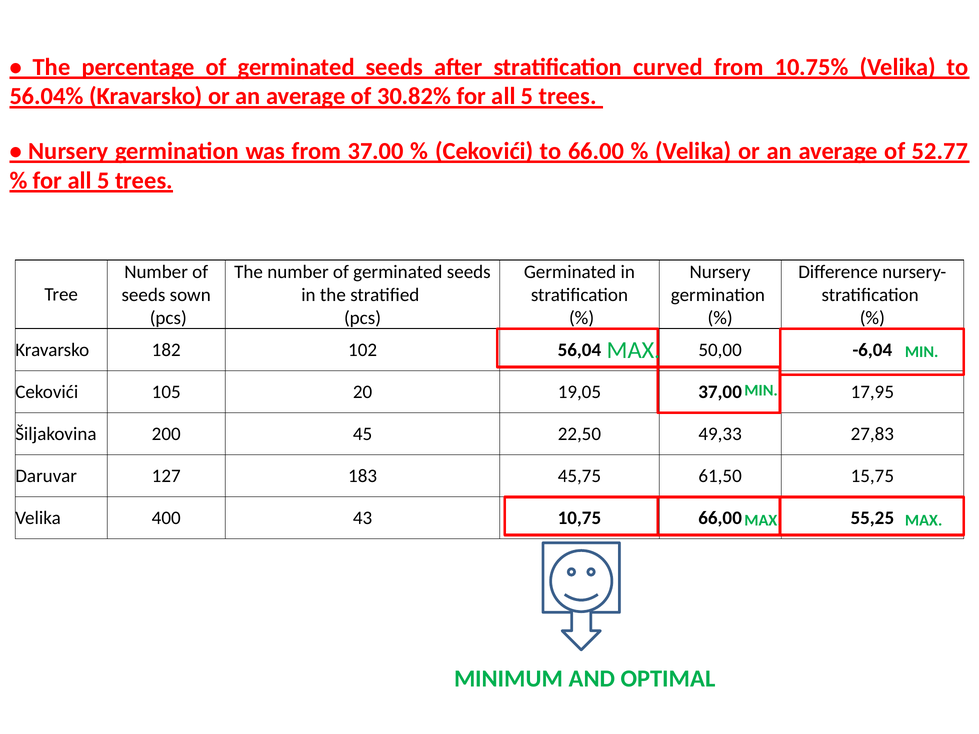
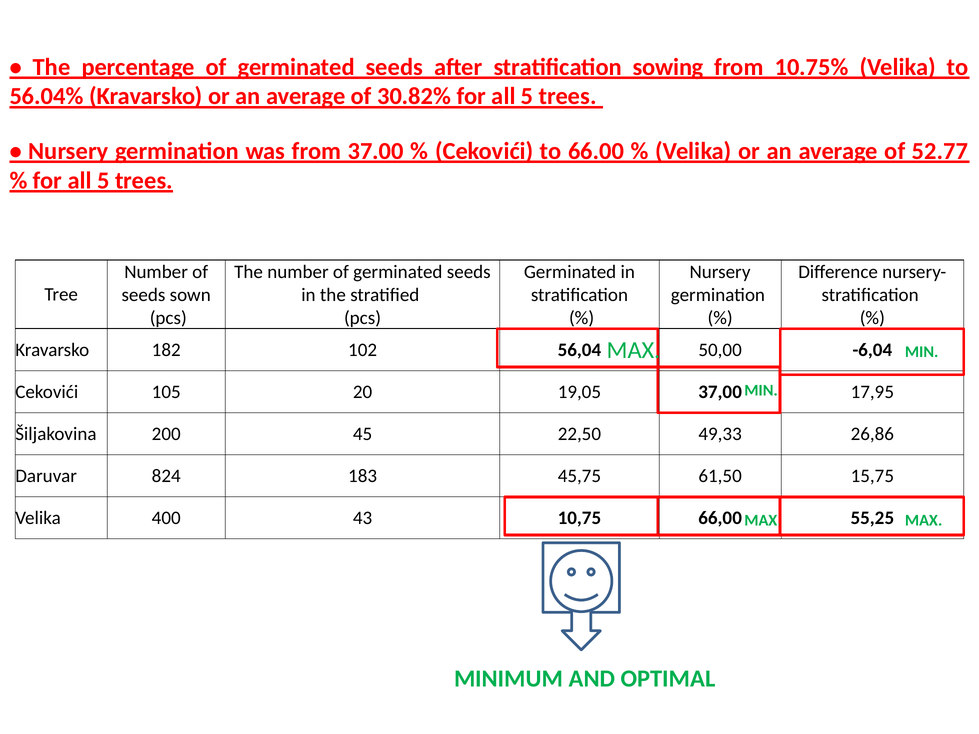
curved: curved -> sowing
27,83: 27,83 -> 26,86
127: 127 -> 824
